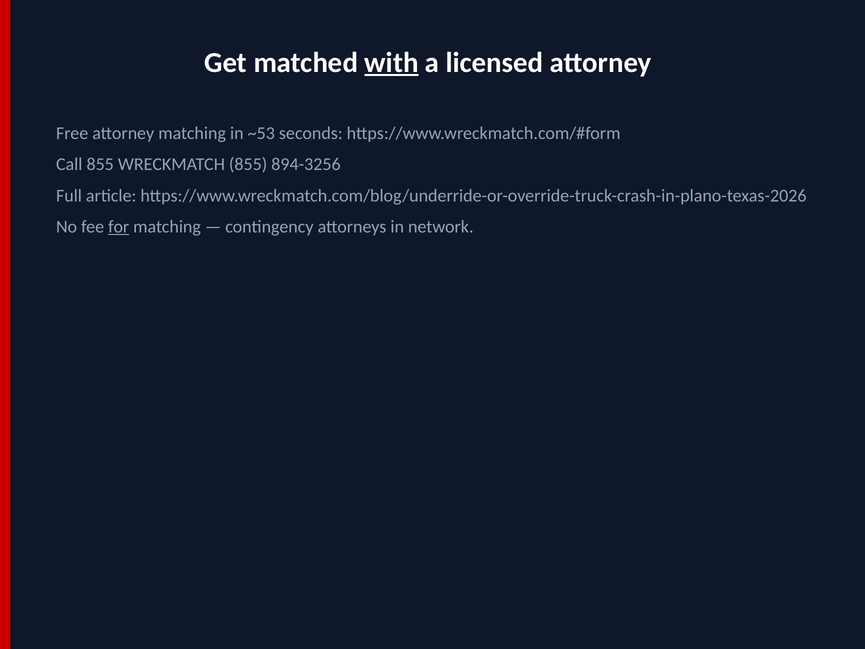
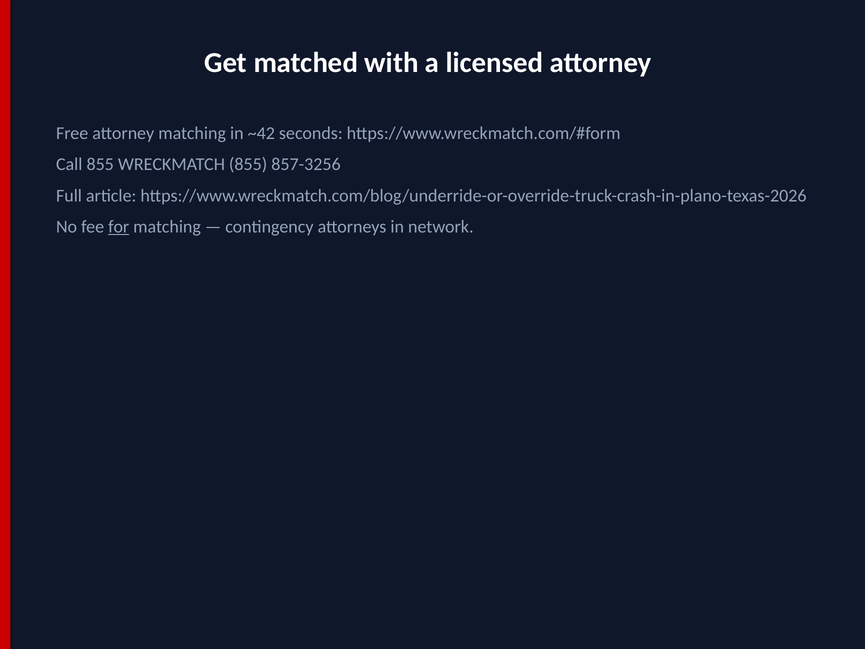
with underline: present -> none
~53: ~53 -> ~42
894-3256: 894-3256 -> 857-3256
